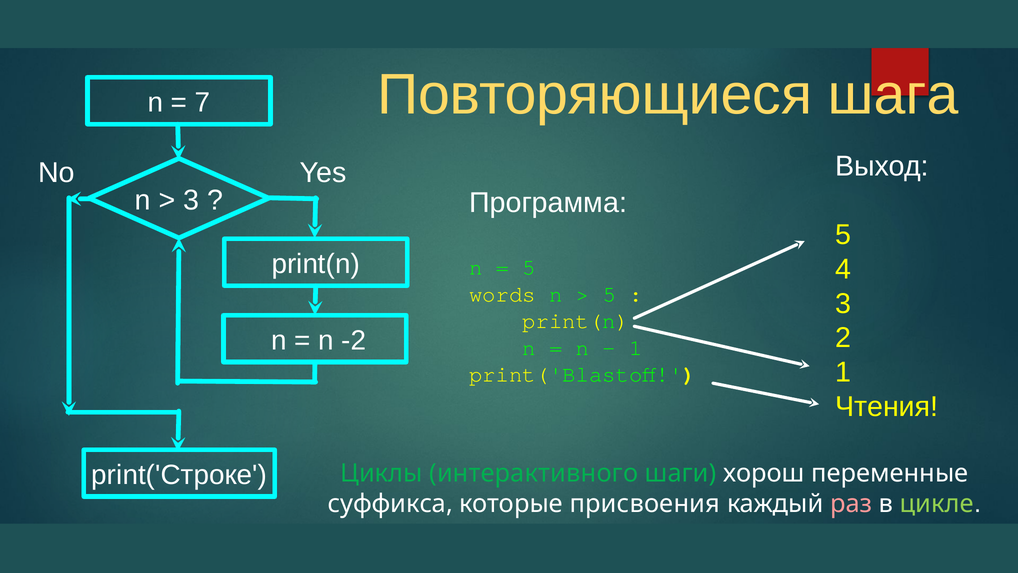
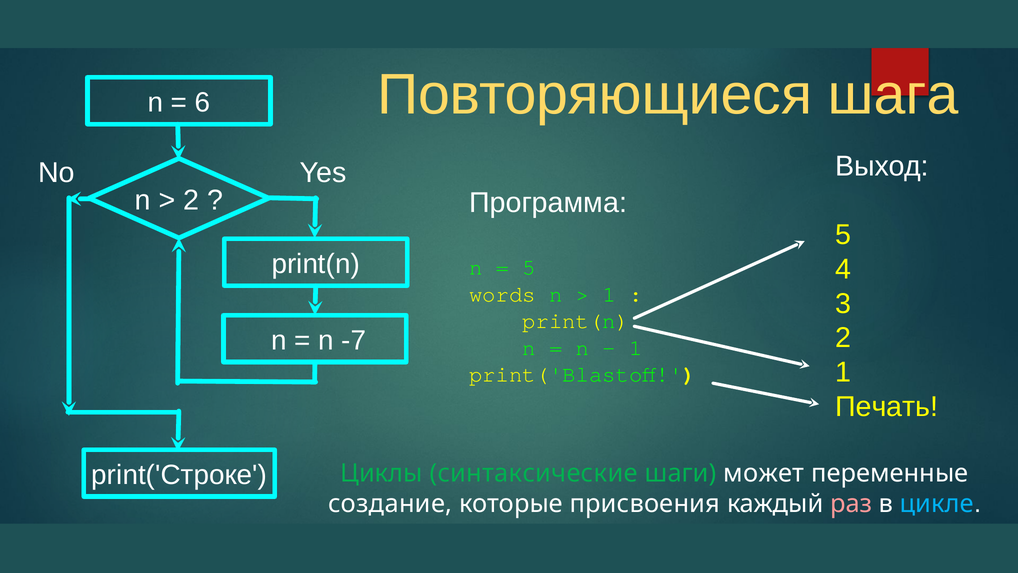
7: 7 -> 6
3 at (191, 200): 3 -> 2
5 at (609, 294): 5 -> 1
-2: -2 -> -7
Чтения: Чтения -> Печать
интерактивного: интерактивного -> синтаксические
хорош: хорош -> может
суффикса: суффикса -> создание
цикле colour: light green -> light blue
